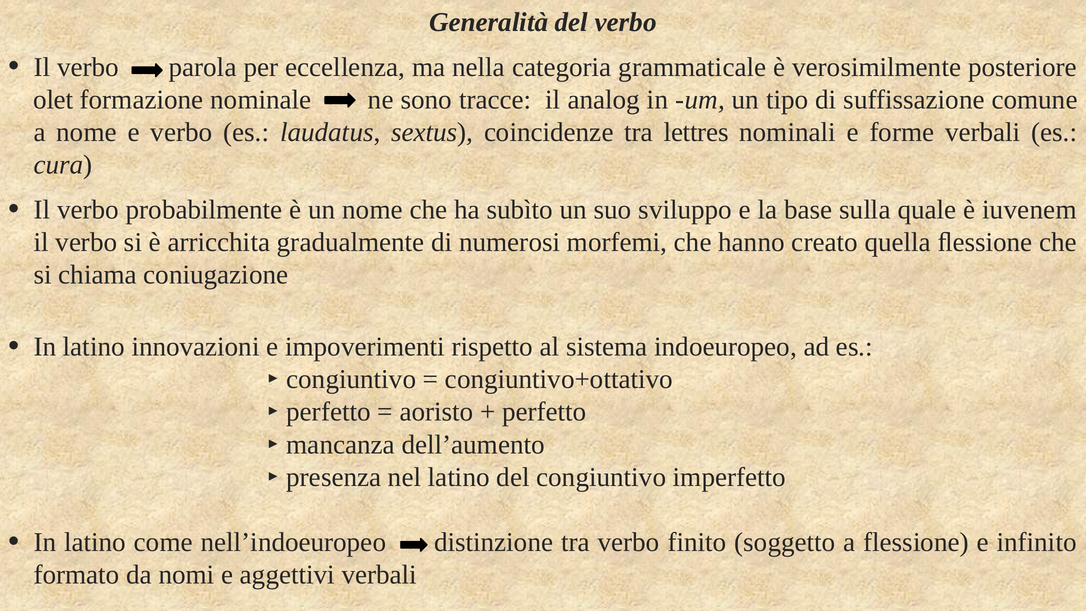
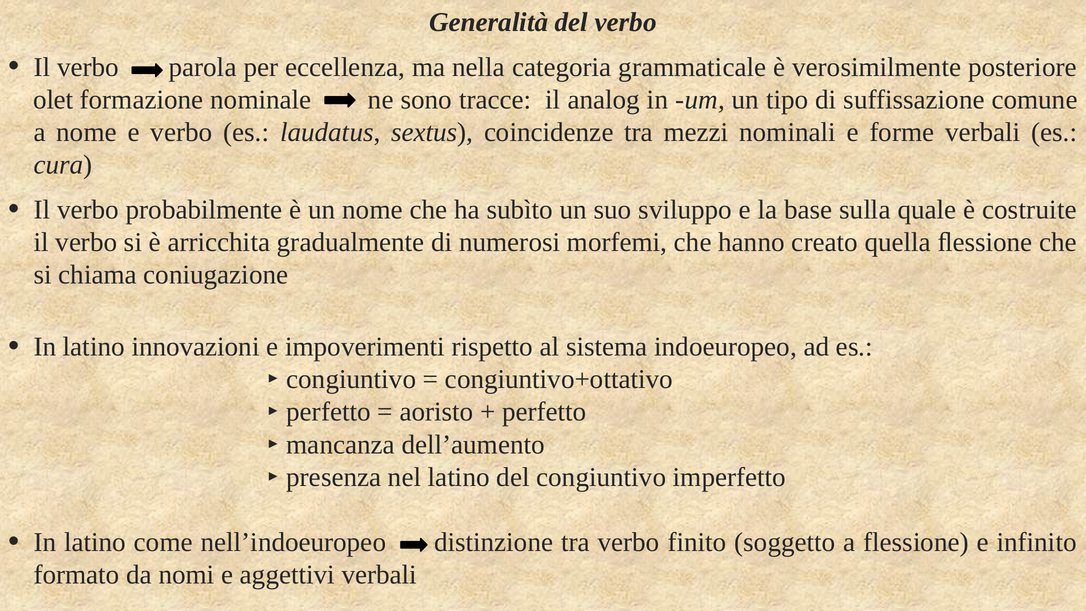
lettres: lettres -> mezzi
iuvenem: iuvenem -> costruite
